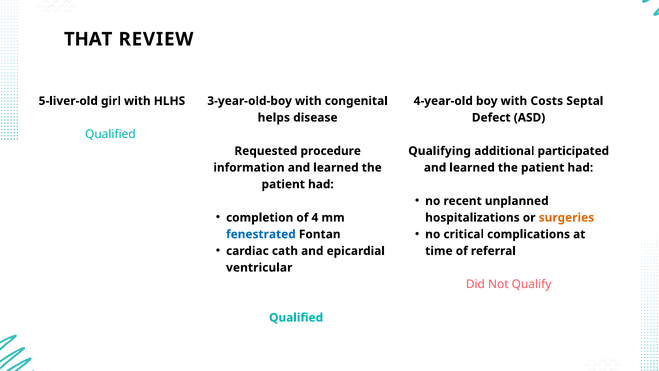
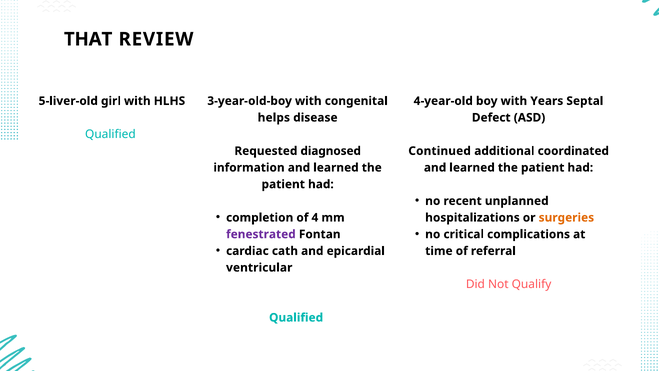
Costs: Costs -> Years
procedure: procedure -> diagnosed
Qualifying: Qualifying -> Continued
participated: participated -> coordinated
fenestrated colour: blue -> purple
